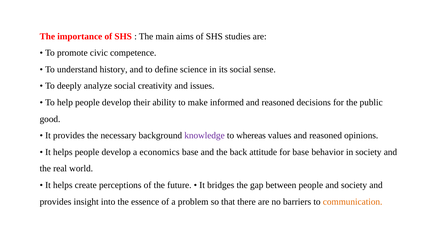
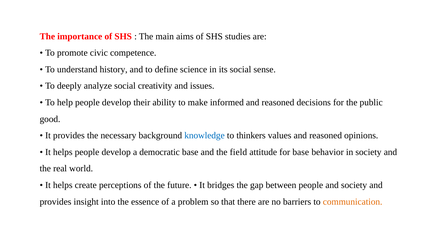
knowledge colour: purple -> blue
whereas: whereas -> thinkers
economics: economics -> democratic
back: back -> field
